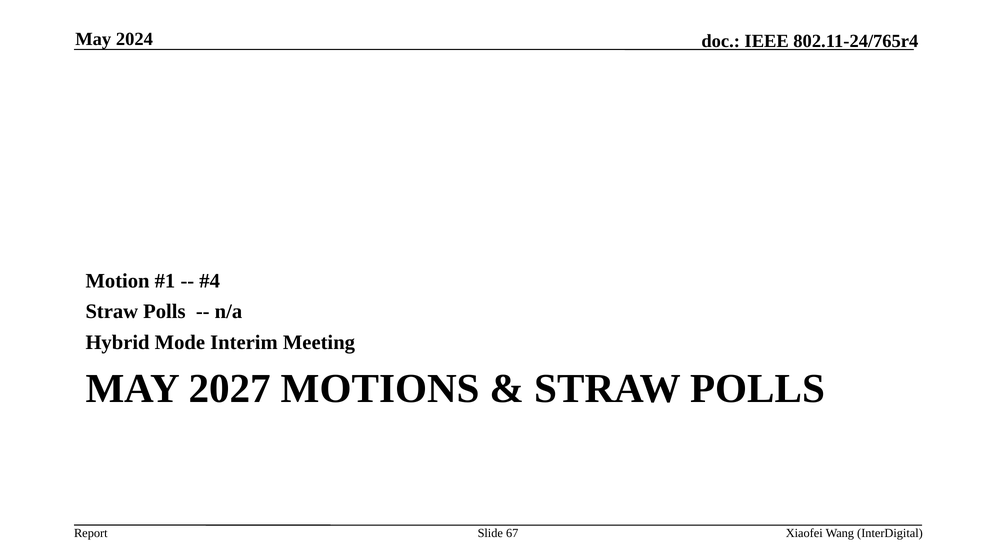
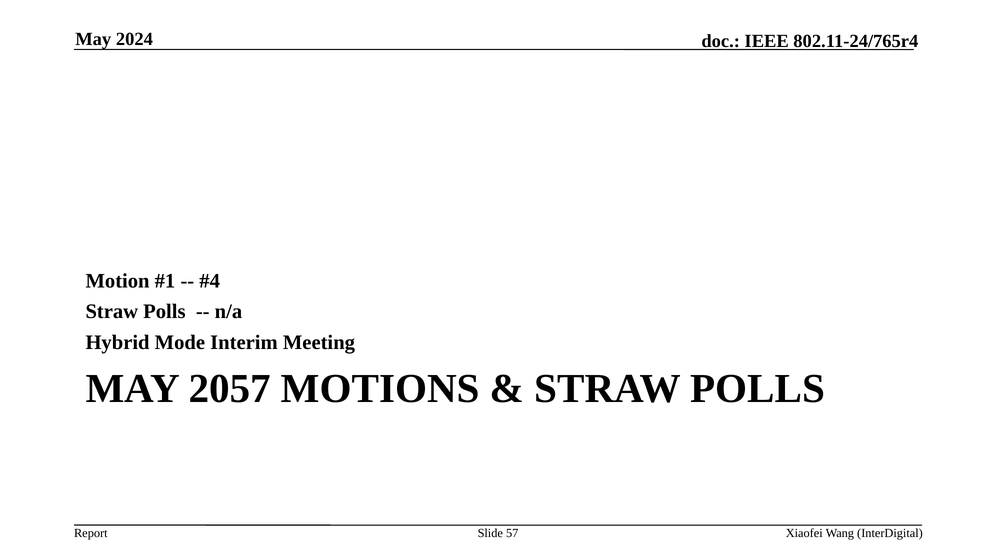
2027: 2027 -> 2057
67: 67 -> 57
